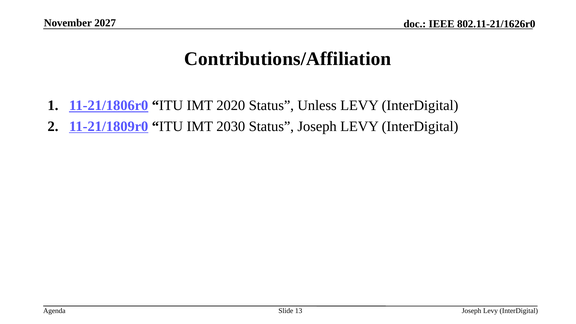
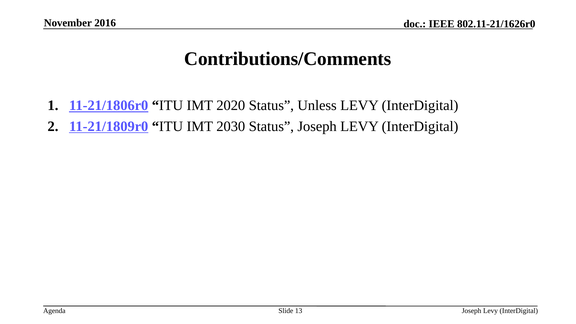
2027: 2027 -> 2016
Contributions/Affiliation: Contributions/Affiliation -> Contributions/Comments
